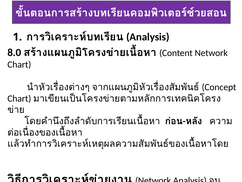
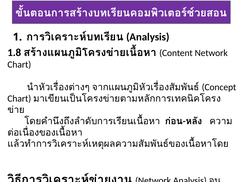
8.0: 8.0 -> 1.8
